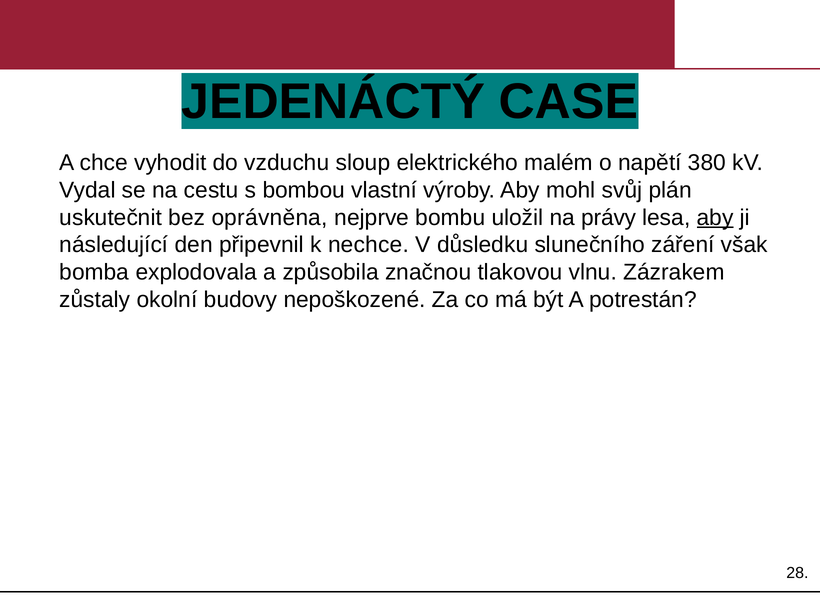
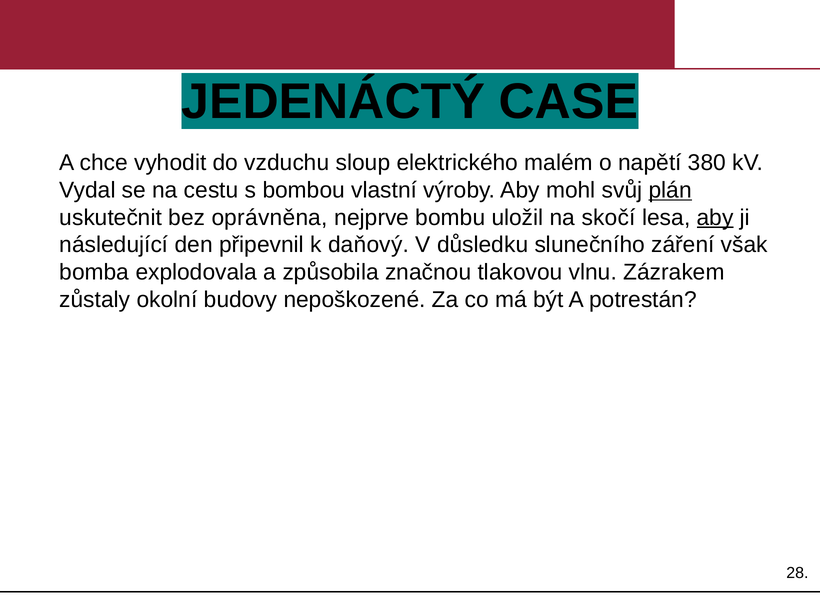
plán underline: none -> present
právy: právy -> skočí
nechce: nechce -> daňový
